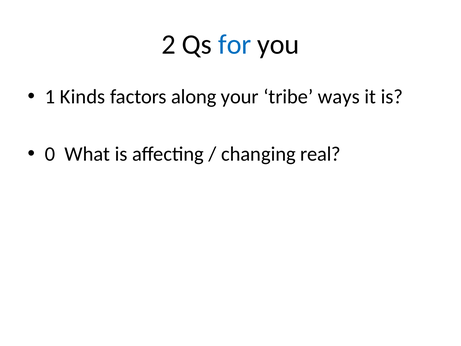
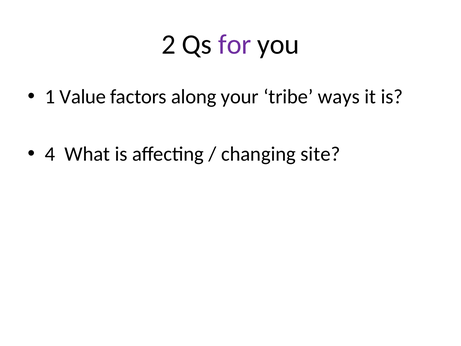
for colour: blue -> purple
Kinds: Kinds -> Value
0: 0 -> 4
real: real -> site
